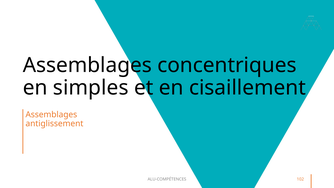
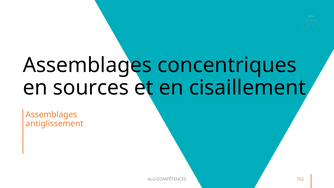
simples: simples -> sources
